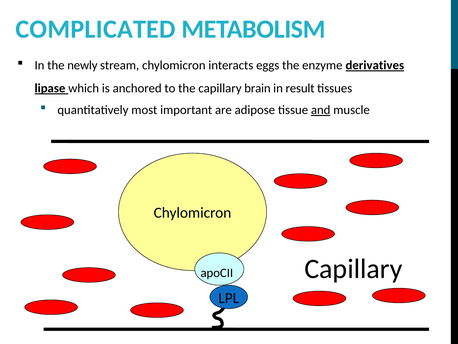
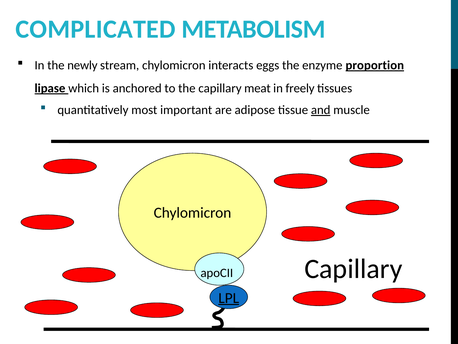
derivatives: derivatives -> proportion
brain: brain -> meat
result: result -> freely
LPL underline: none -> present
